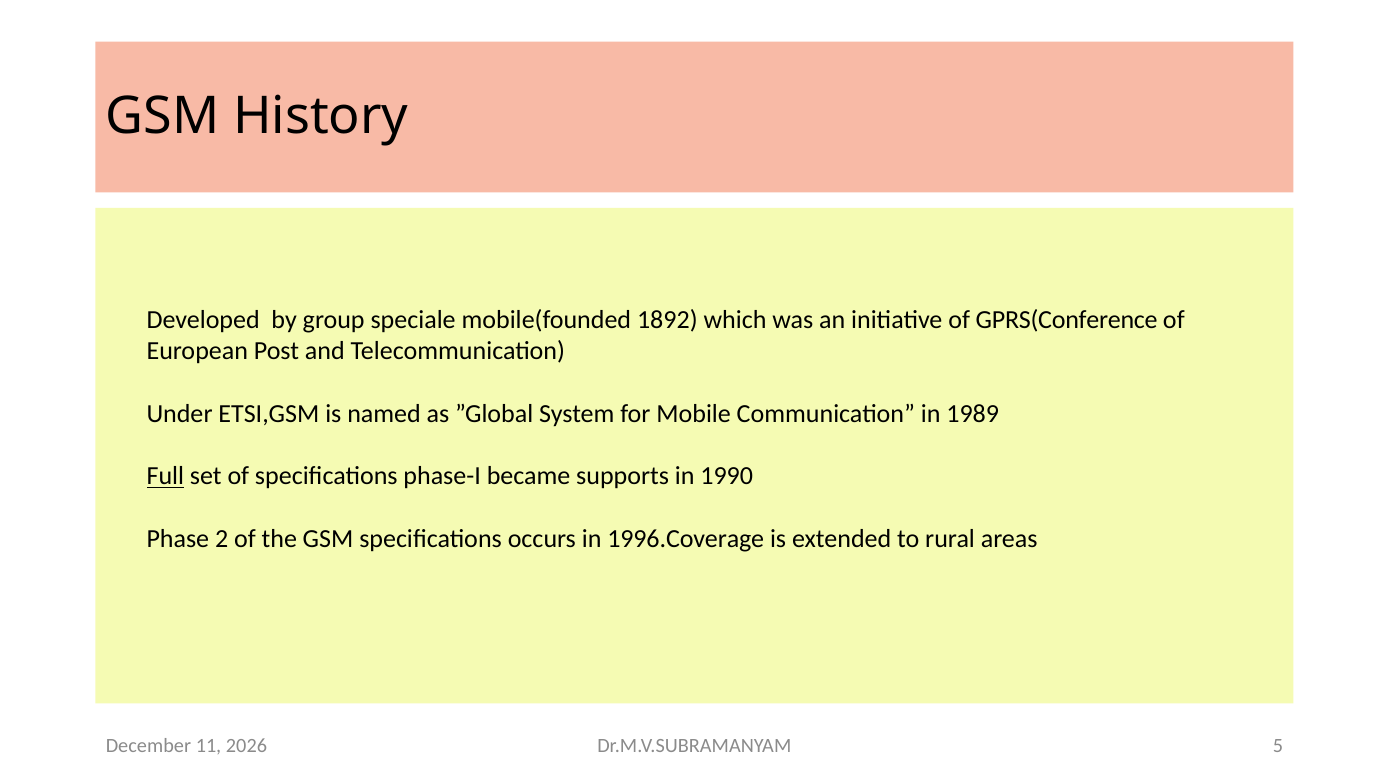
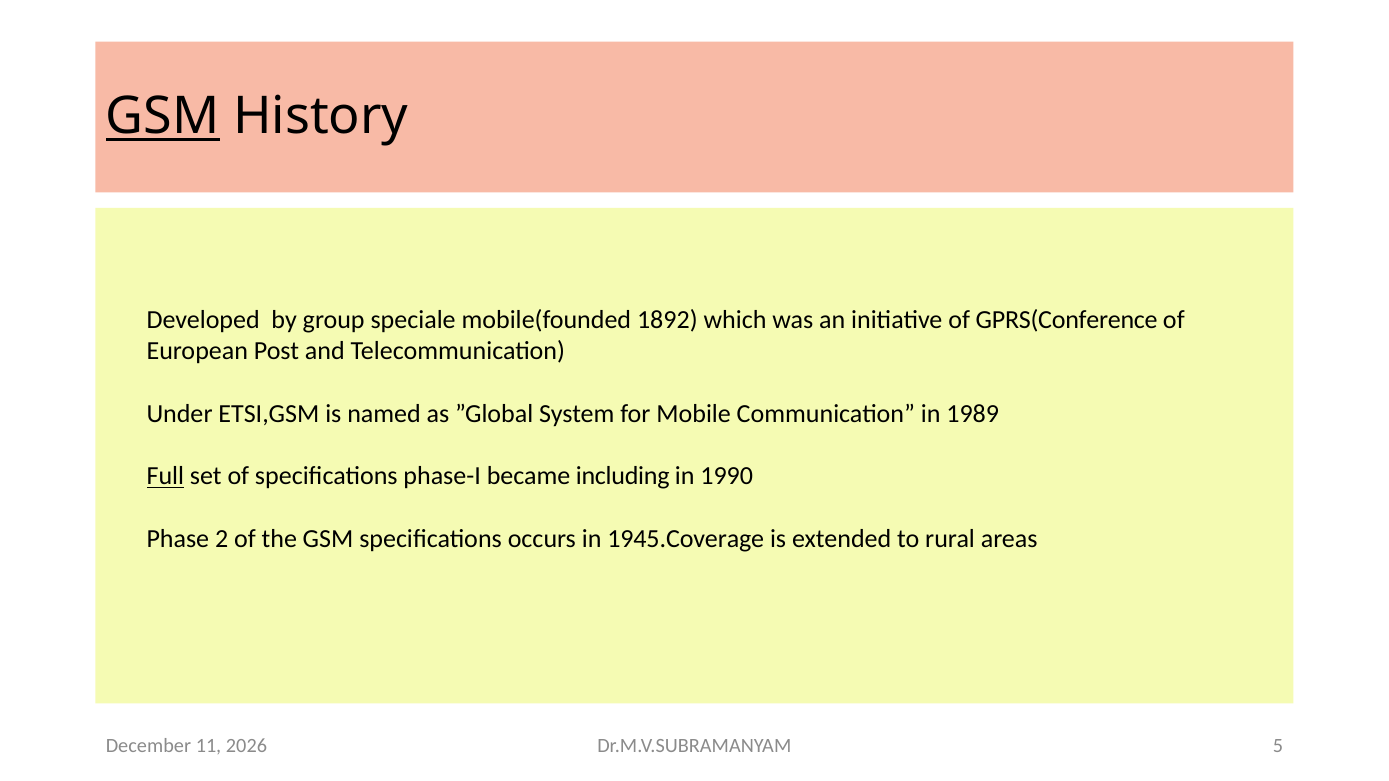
GSM at (163, 117) underline: none -> present
supports: supports -> including
1996.Coverage: 1996.Coverage -> 1945.Coverage
